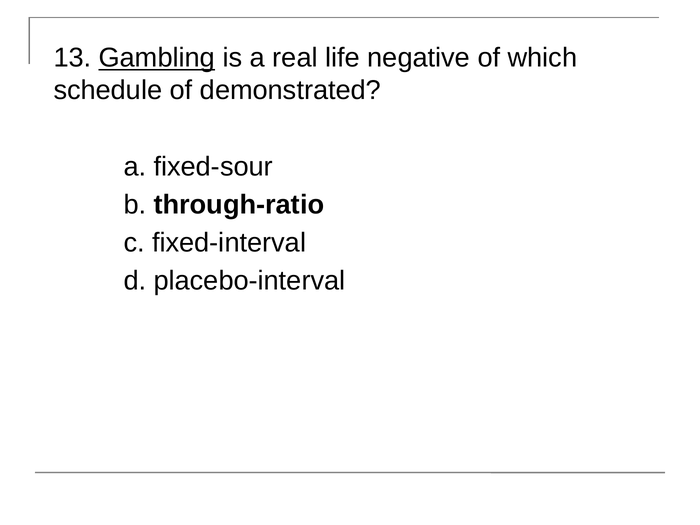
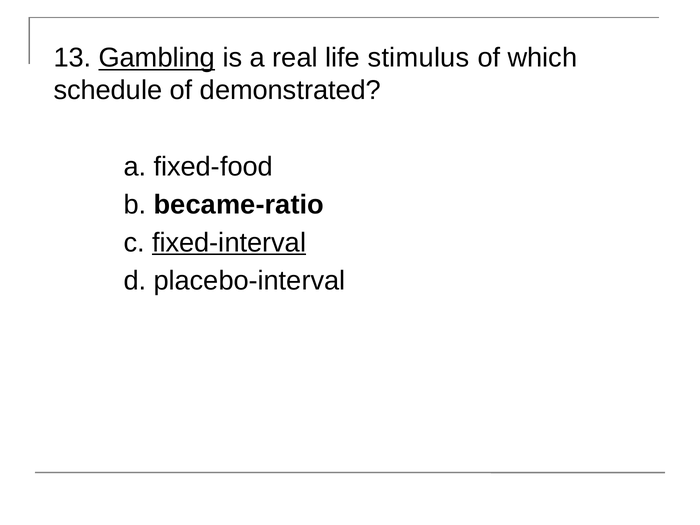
negative: negative -> stimulus
fixed-sour: fixed-sour -> fixed-food
through-ratio: through-ratio -> became-ratio
fixed-interval underline: none -> present
